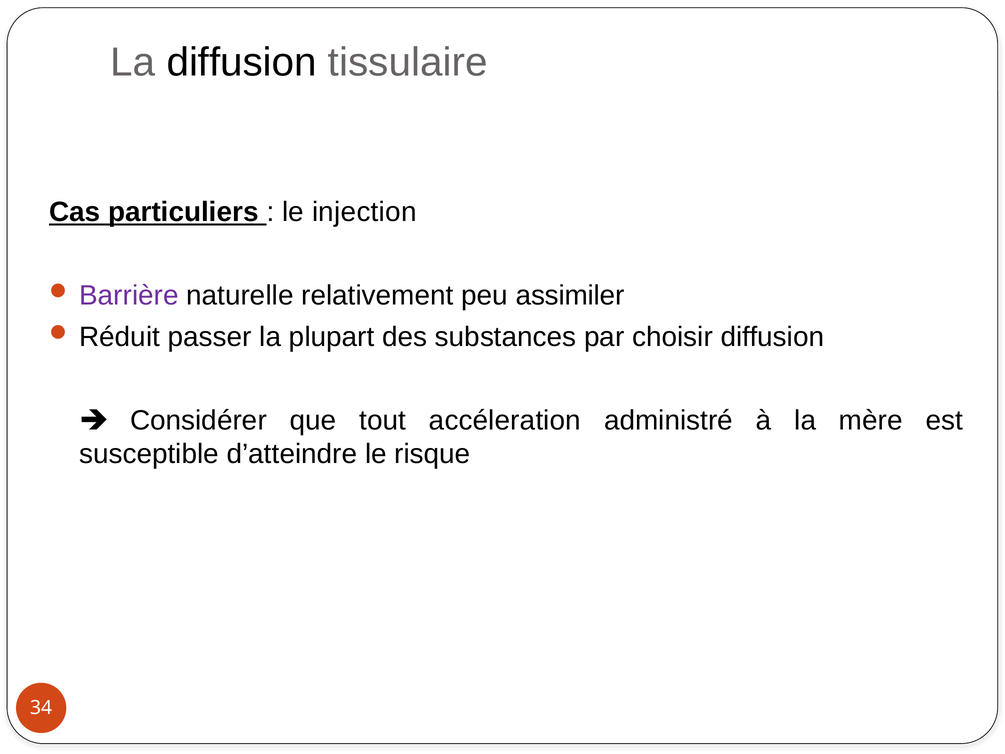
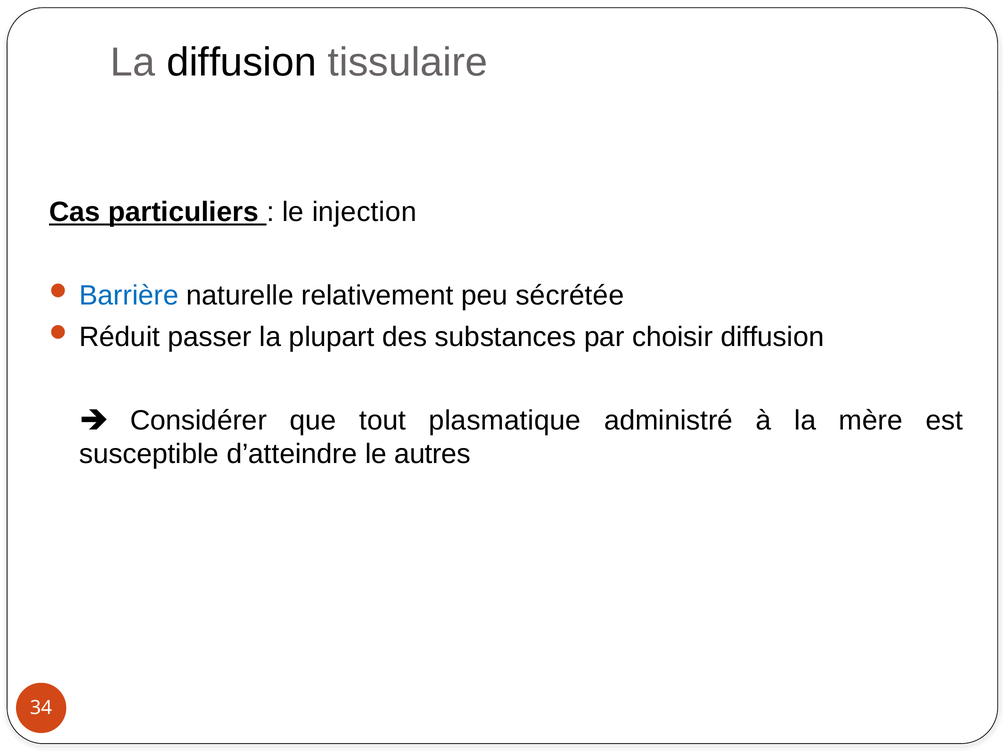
Barrière colour: purple -> blue
assimiler: assimiler -> sécrétée
accéleration: accéleration -> plasmatique
risque: risque -> autres
